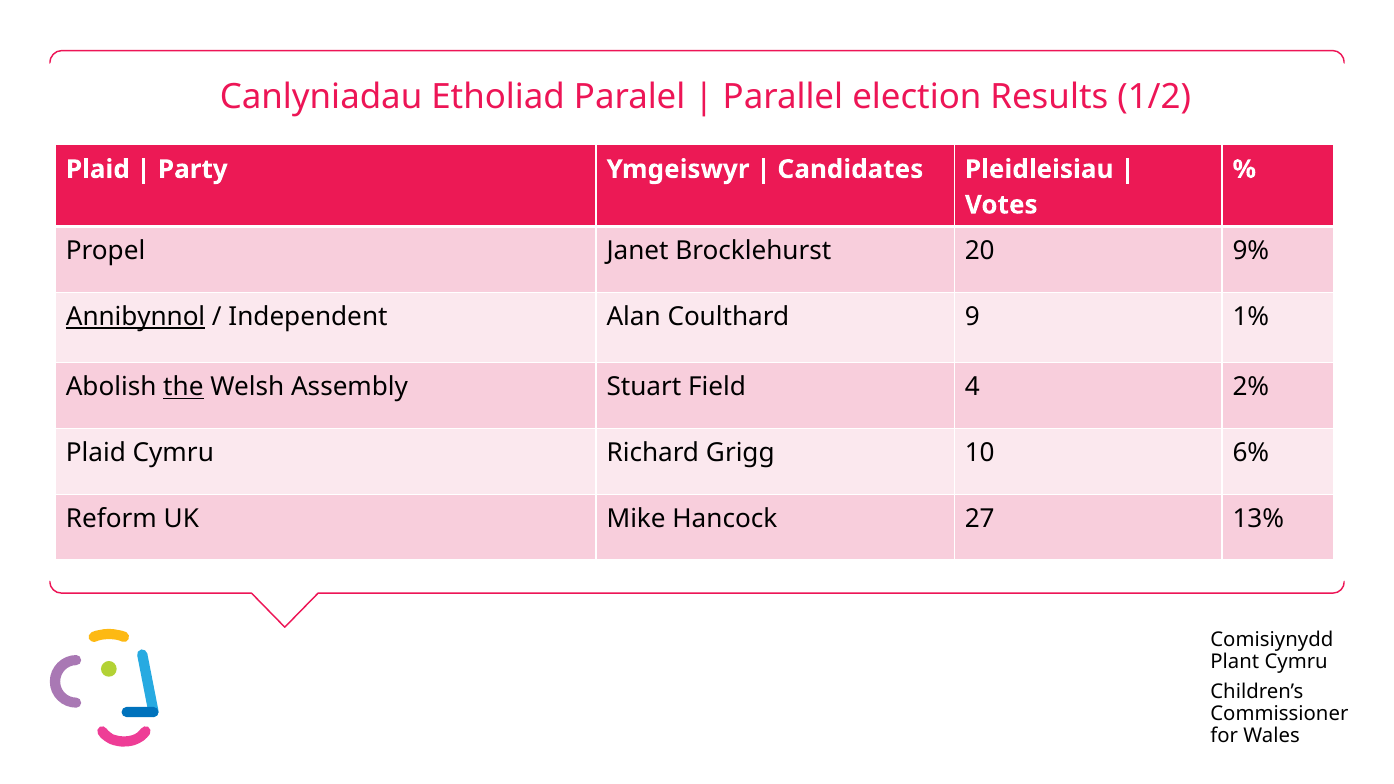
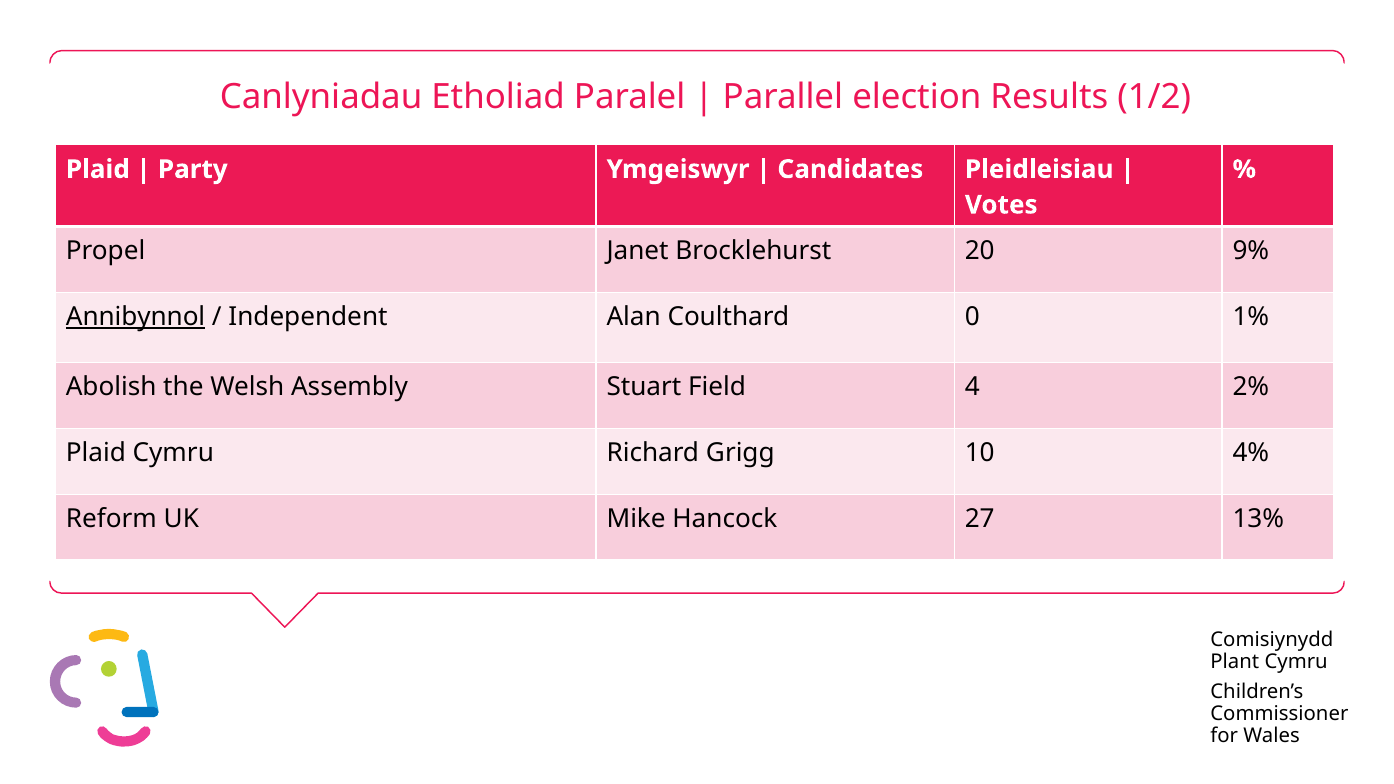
9: 9 -> 0
the underline: present -> none
6%: 6% -> 4%
